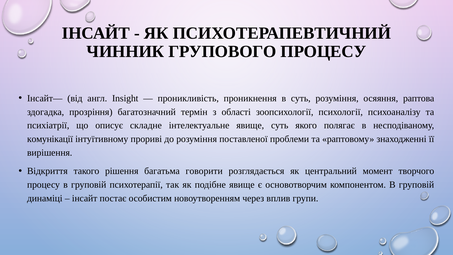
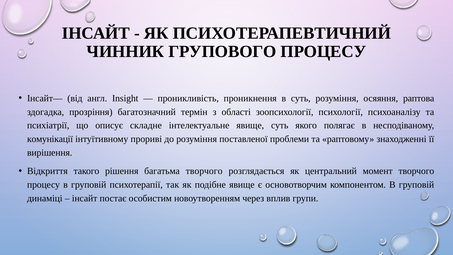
багатьма говорити: говорити -> творчого
